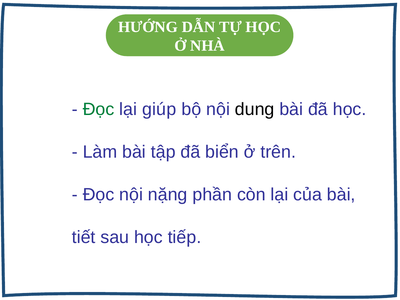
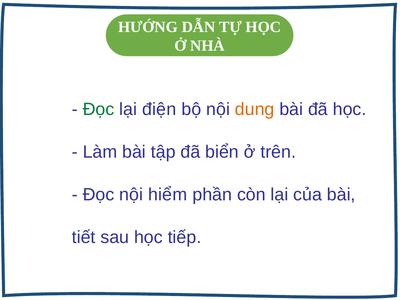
giúp: giúp -> điện
dung colour: black -> orange
nặng: nặng -> hiểm
